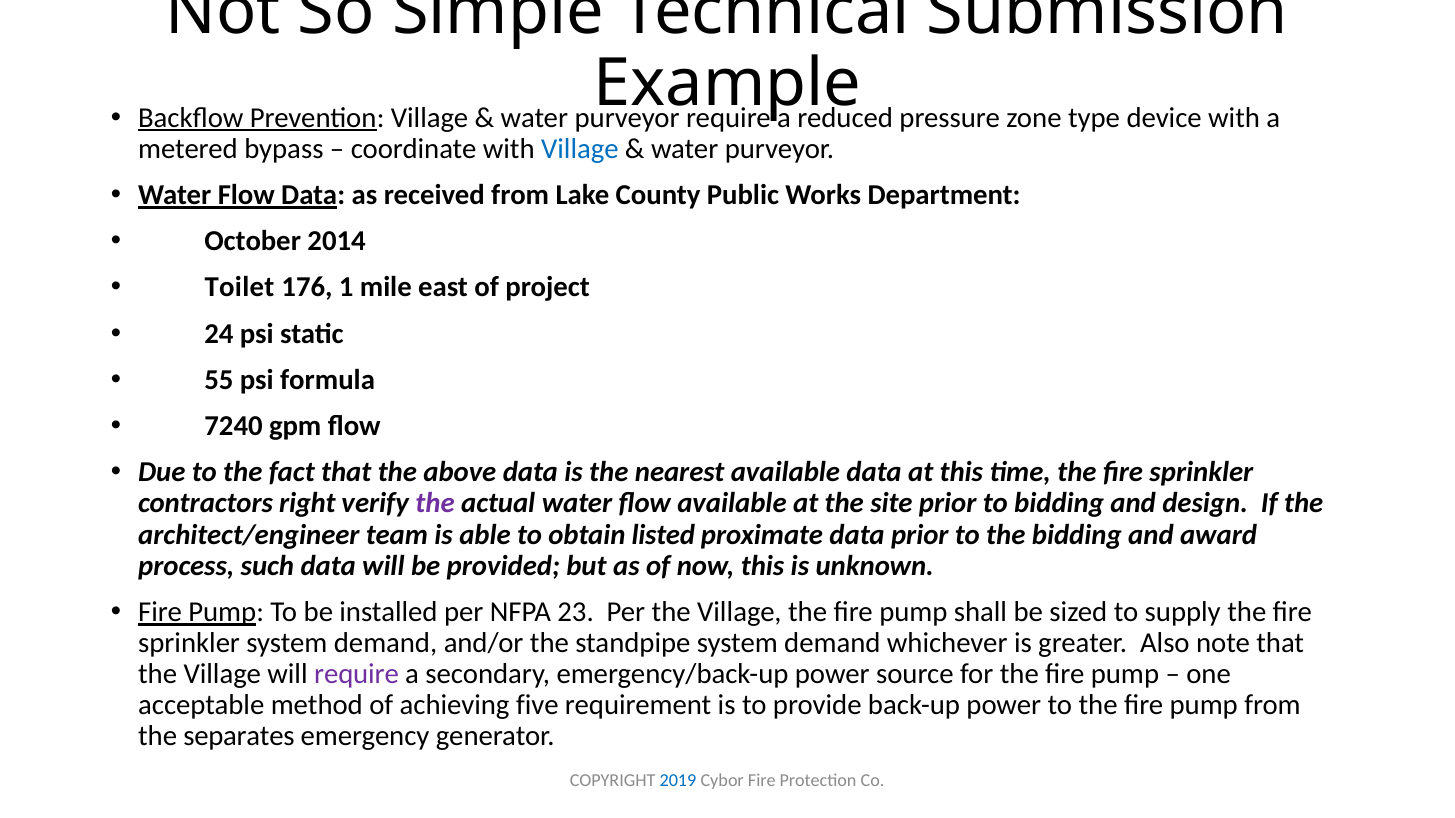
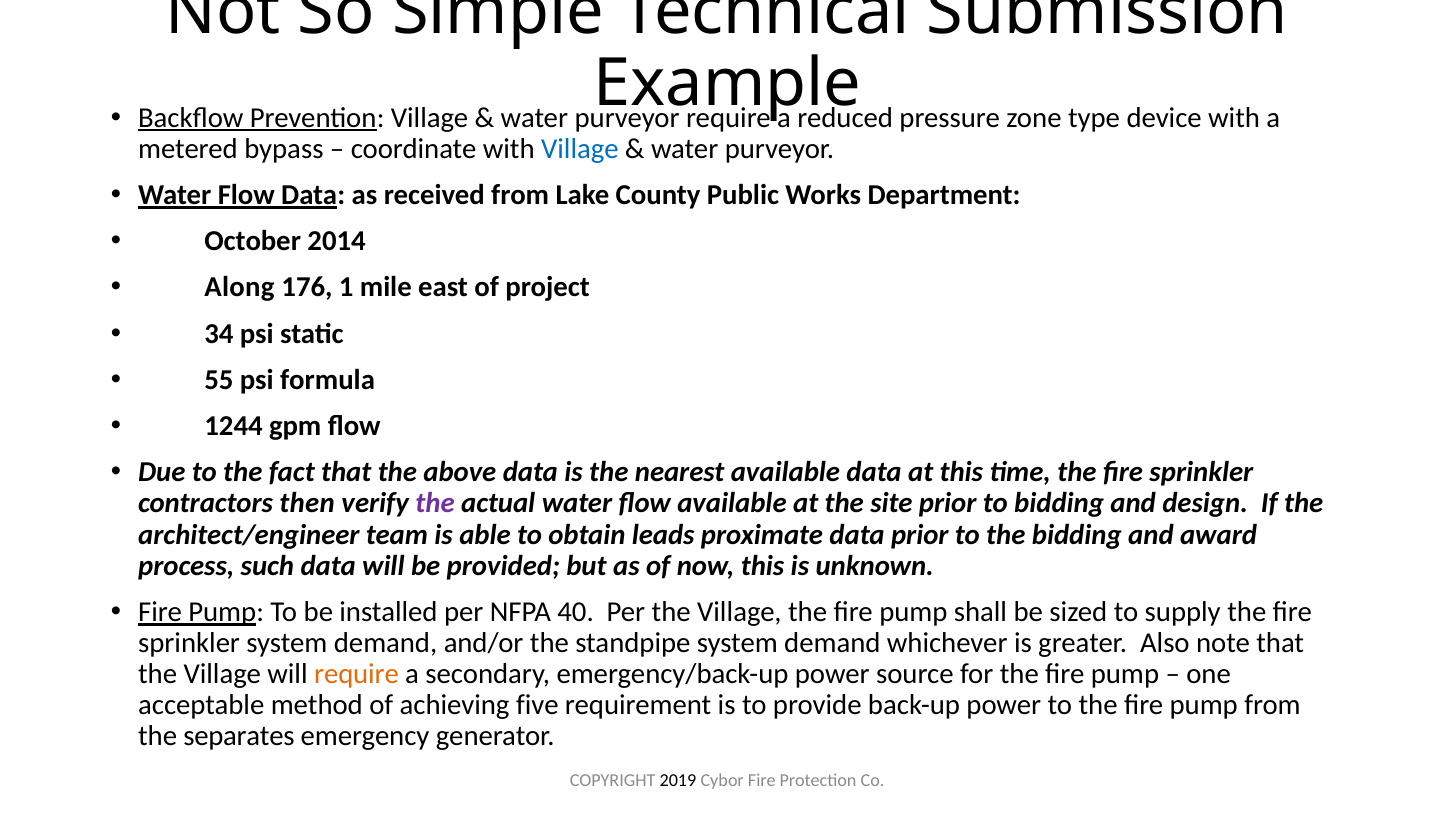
Toilet: Toilet -> Along
24: 24 -> 34
7240: 7240 -> 1244
right: right -> then
listed: listed -> leads
23: 23 -> 40
require at (357, 674) colour: purple -> orange
2019 colour: blue -> black
